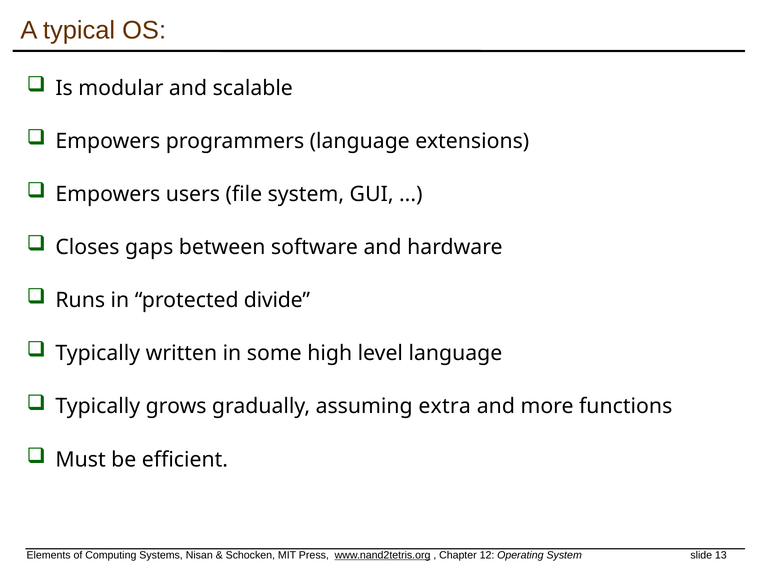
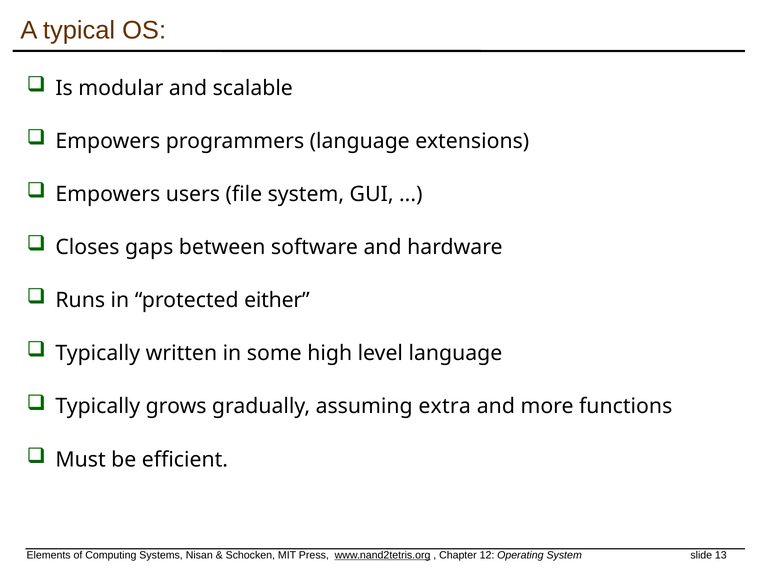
divide: divide -> either
